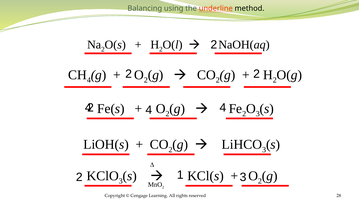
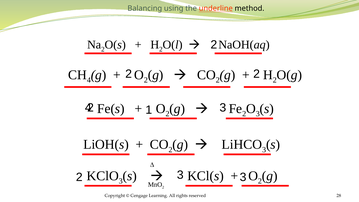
4 at (149, 110): 4 -> 1
4 at (223, 108): 4 -> 3
1 at (180, 175): 1 -> 3
